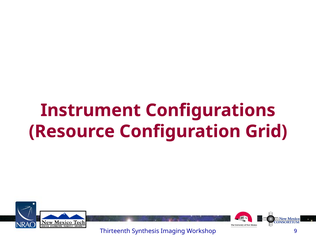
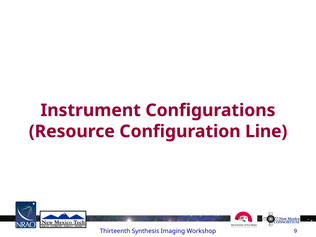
Grid: Grid -> Line
